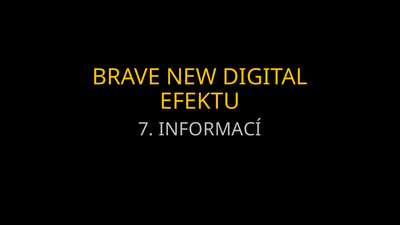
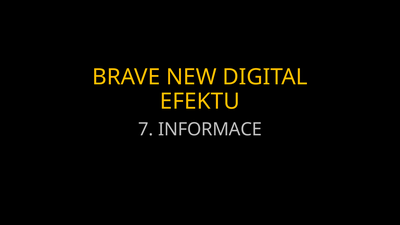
INFORMACÍ: INFORMACÍ -> INFORMACE
